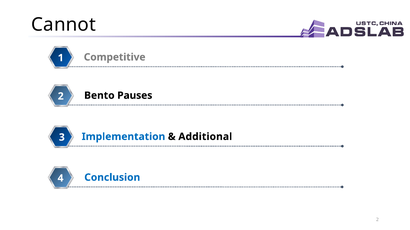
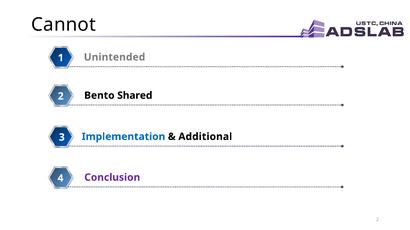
Competitive: Competitive -> Unintended
Pauses: Pauses -> Shared
Conclusion colour: blue -> purple
